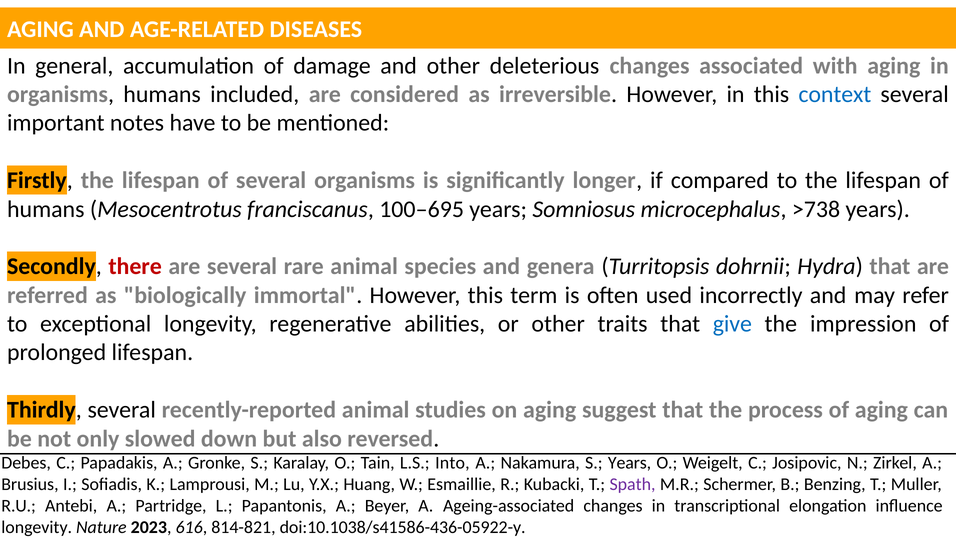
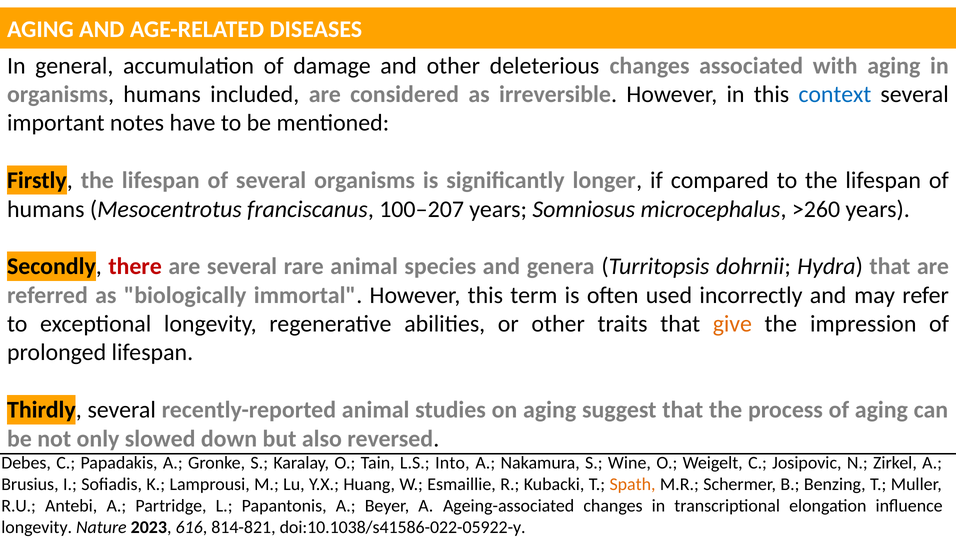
100‒695: 100‒695 -> 100‒207
>738: >738 -> >260
give colour: blue -> orange
S Years: Years -> Wine
Spath colour: purple -> orange
doi:10.1038/s41586-436-05922-y: doi:10.1038/s41586-436-05922-y -> doi:10.1038/s41586-022-05922-y
